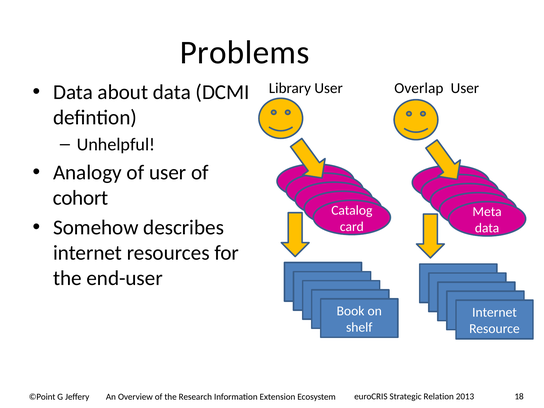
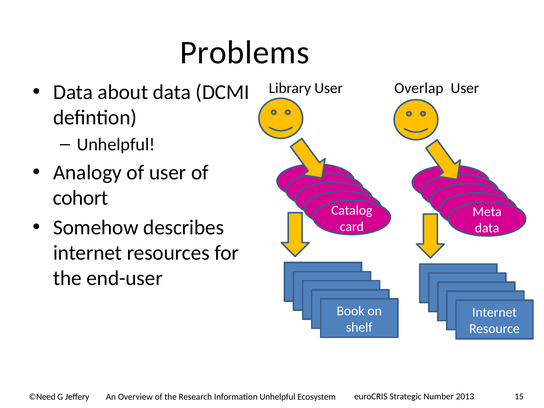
©Point: ©Point -> ©Need
Information Extension: Extension -> Unhelpful
Relation: Relation -> Number
18: 18 -> 15
